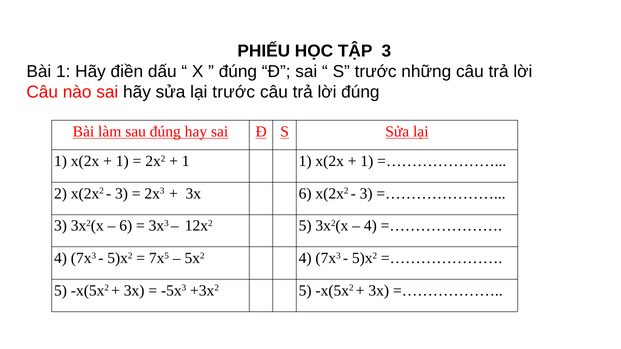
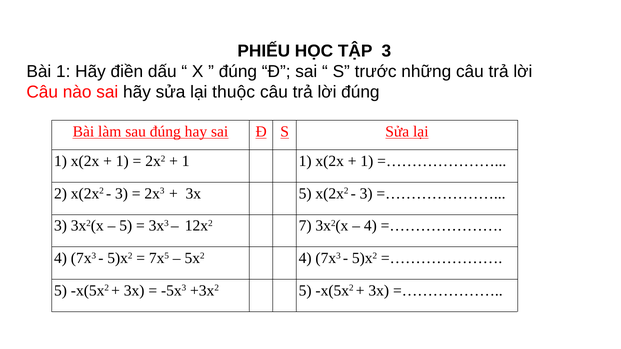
lại trước: trước -> thuộc
3x 6: 6 -> 5
6 at (126, 226): 6 -> 5
12x2 5: 5 -> 7
